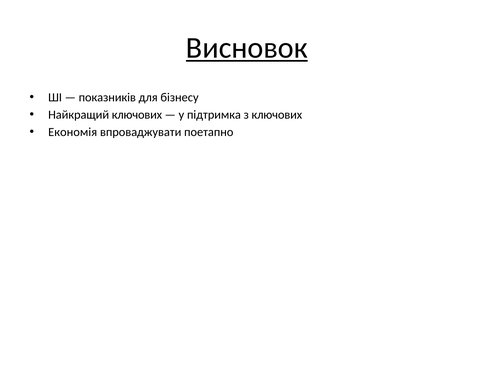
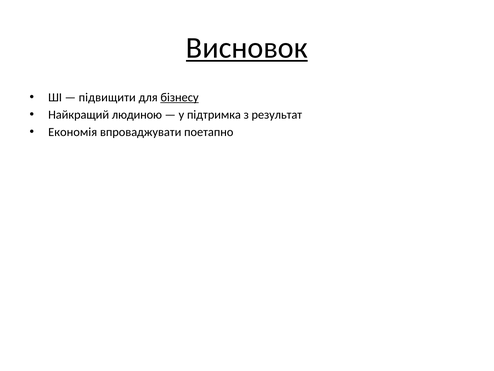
показників: показників -> підвищити
бізнесу underline: none -> present
Найкращий ключових: ключових -> людиною
з ключових: ключових -> результат
